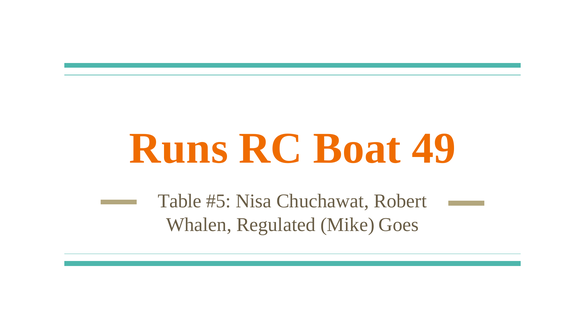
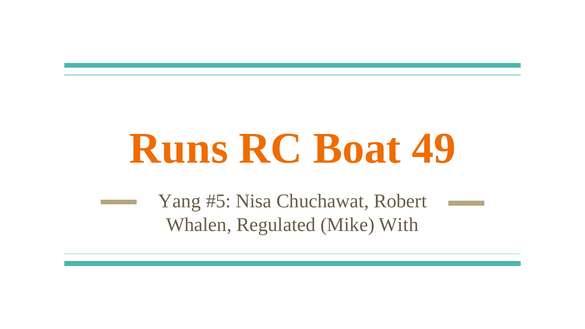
Table: Table -> Yang
Goes: Goes -> With
